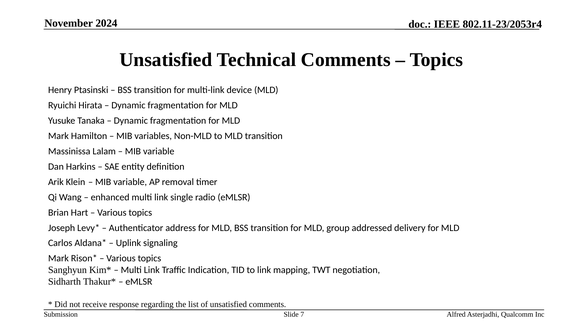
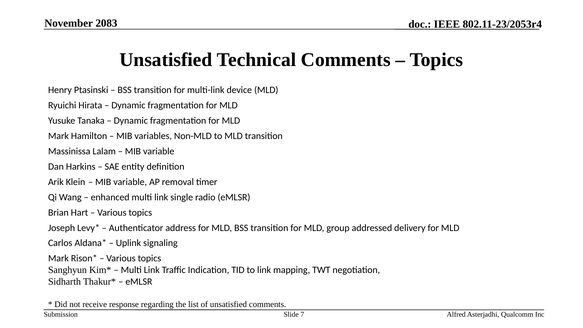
2024: 2024 -> 2083
